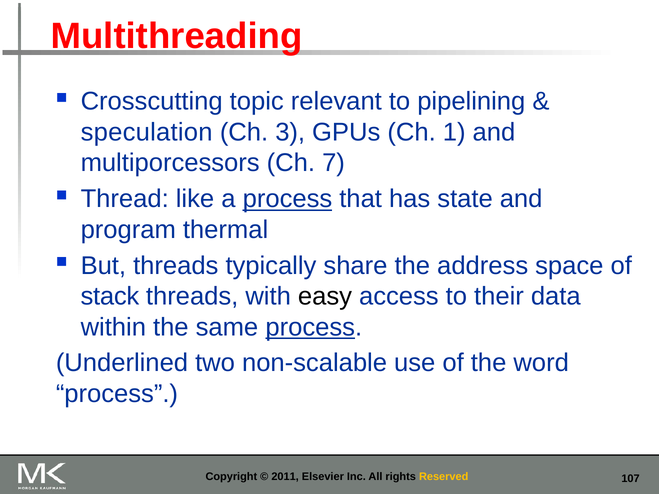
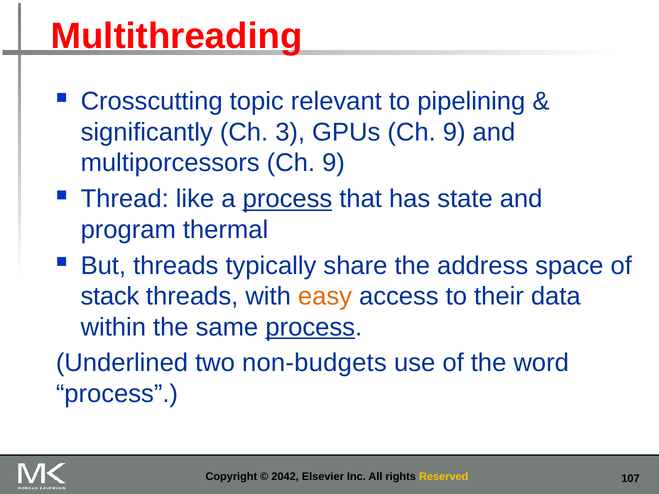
speculation: speculation -> significantly
GPUs Ch 1: 1 -> 9
multiporcessors Ch 7: 7 -> 9
easy colour: black -> orange
non-scalable: non-scalable -> non-budgets
2011: 2011 -> 2042
